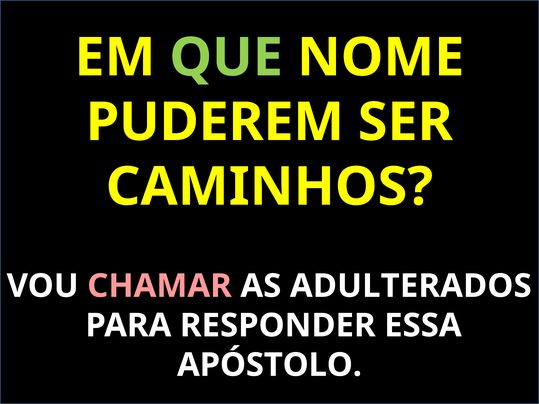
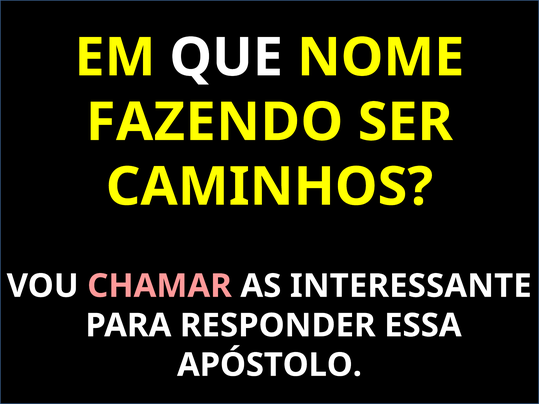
QUE colour: light green -> white
PUDEREM: PUDEREM -> FAZENDO
ADULTERADOS: ADULTERADOS -> INTERESSANTE
